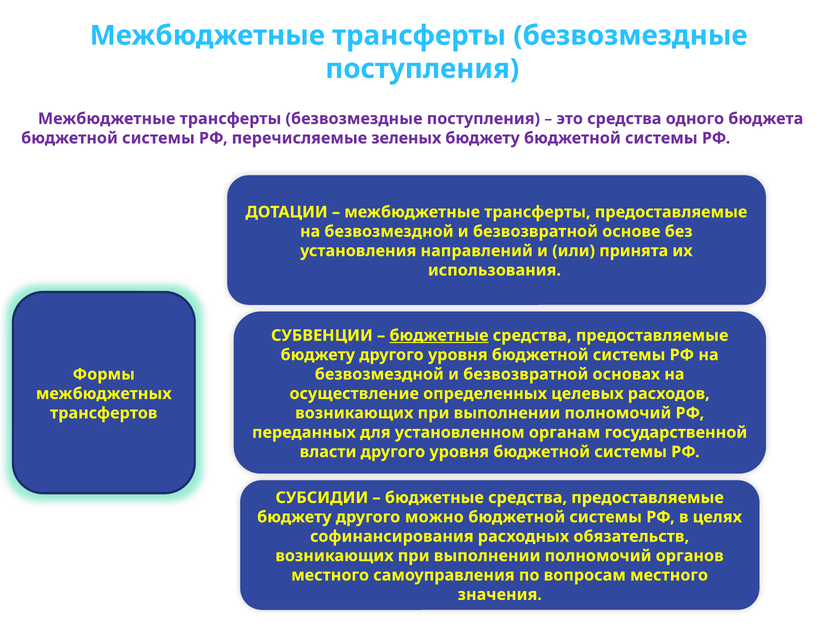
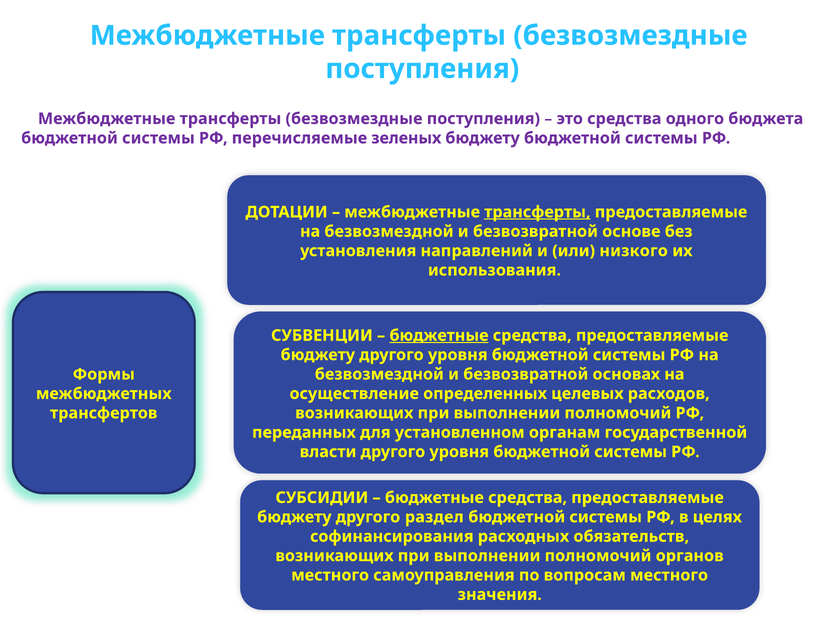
трансферты at (537, 212) underline: none -> present
принята: принята -> низкого
можно: можно -> раздел
